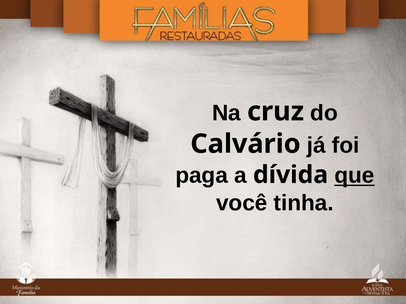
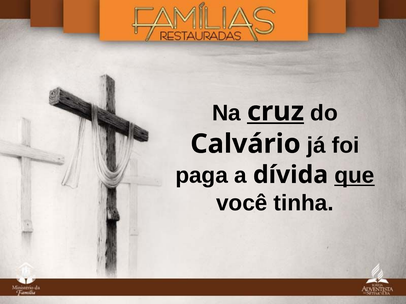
cruz underline: none -> present
